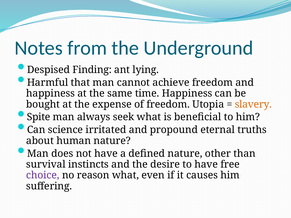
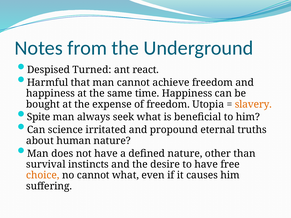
Finding: Finding -> Turned
lying: lying -> react
choice colour: purple -> orange
no reason: reason -> cannot
